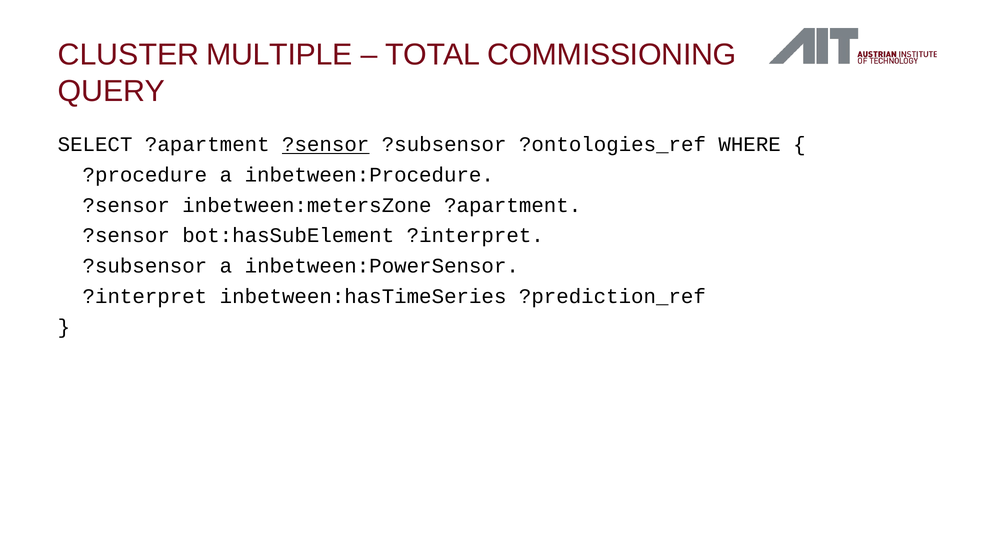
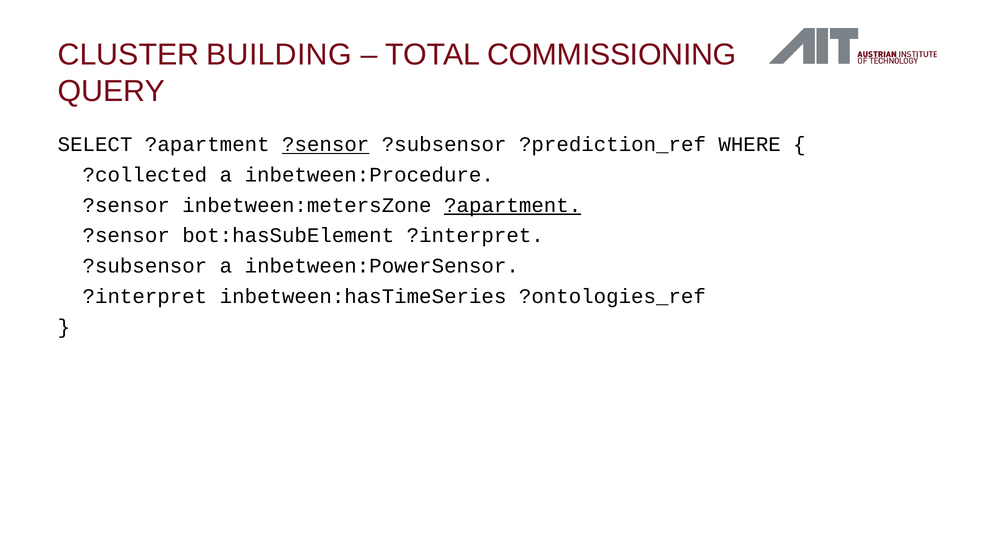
MULTIPLE: MULTIPLE -> BUILDING
?ontologies_ref: ?ontologies_ref -> ?prediction_ref
?procedure: ?procedure -> ?collected
?apartment at (513, 205) underline: none -> present
?prediction_ref: ?prediction_ref -> ?ontologies_ref
